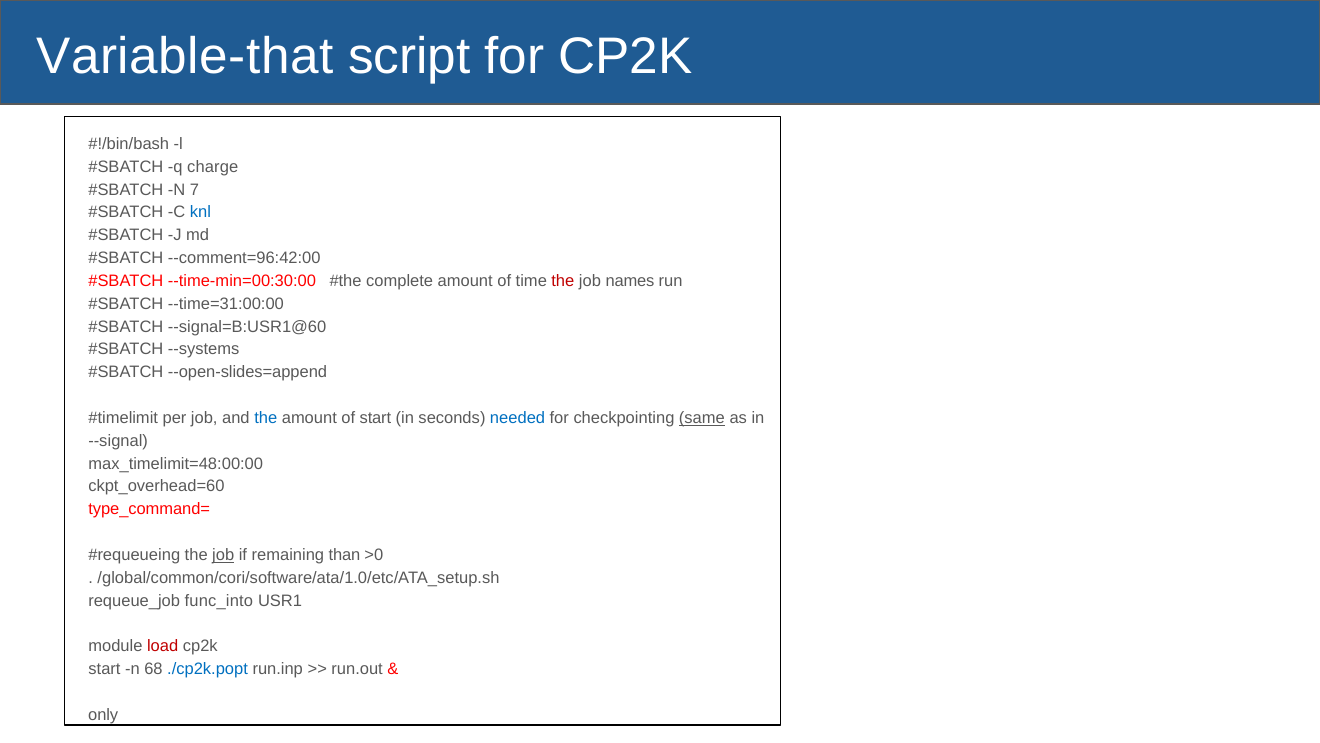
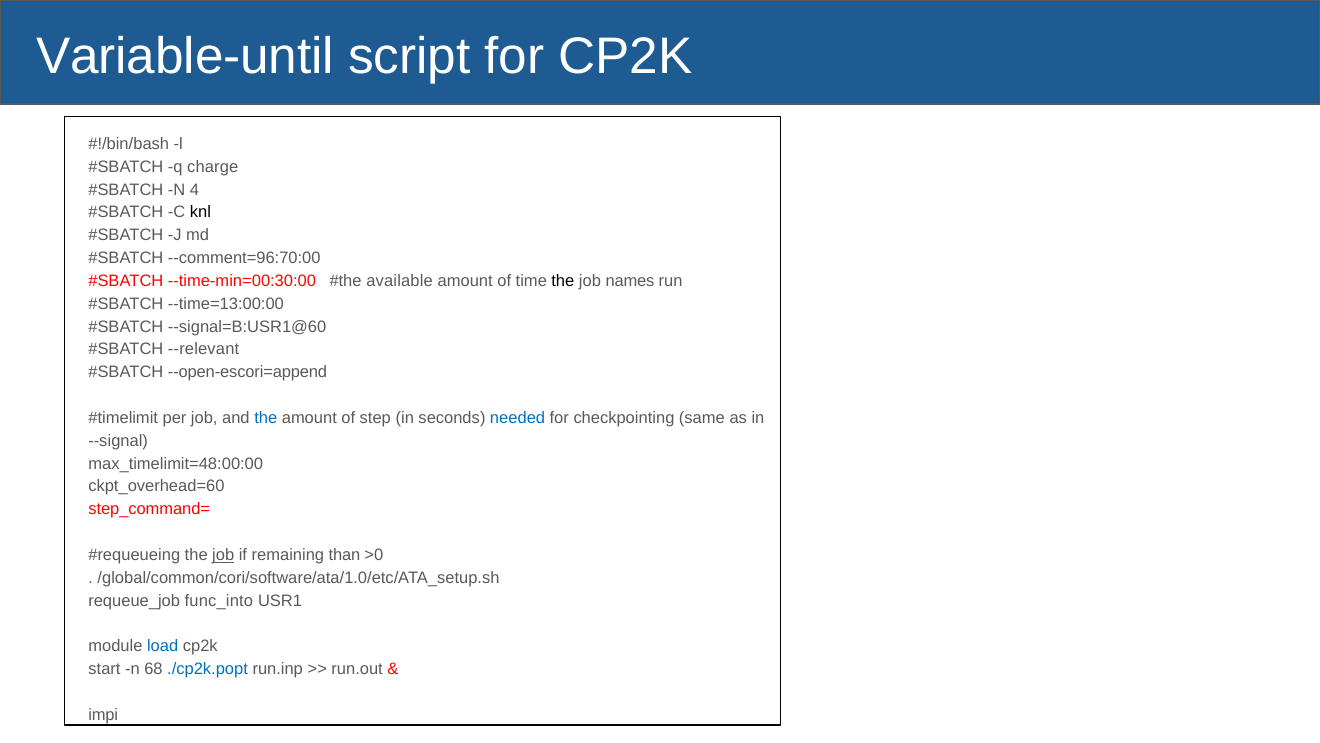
Variable-that: Variable-that -> Variable-until
7: 7 -> 4
knl colour: blue -> black
--comment=96:42:00: --comment=96:42:00 -> --comment=96:70:00
complete: complete -> available
the at (563, 281) colour: red -> black
--time=31:00:00: --time=31:00:00 -> --time=13:00:00
--systems: --systems -> --relevant
--open-slides=append: --open-slides=append -> --open-escori=append
of start: start -> step
same underline: present -> none
type_command=: type_command= -> step_command=
load colour: red -> blue
only: only -> impi
